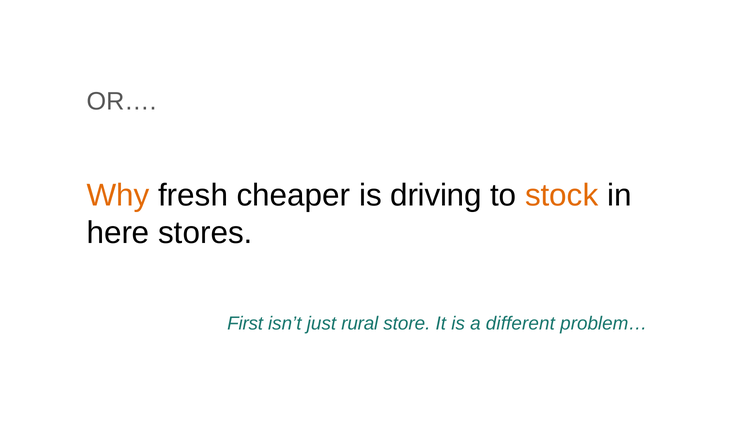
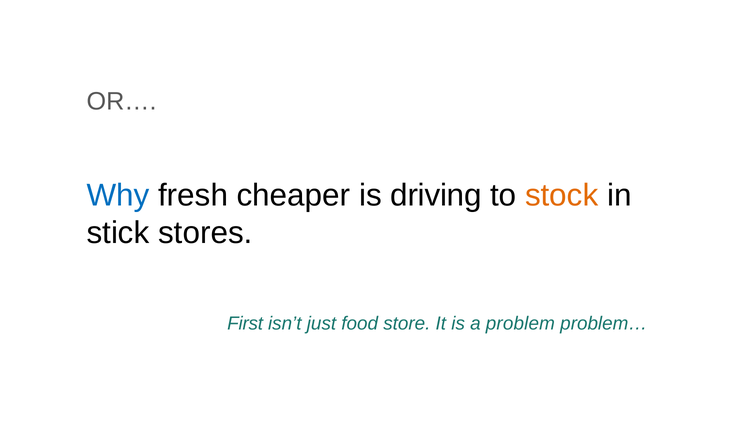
Why colour: orange -> blue
here: here -> stick
rural: rural -> food
different: different -> problem
